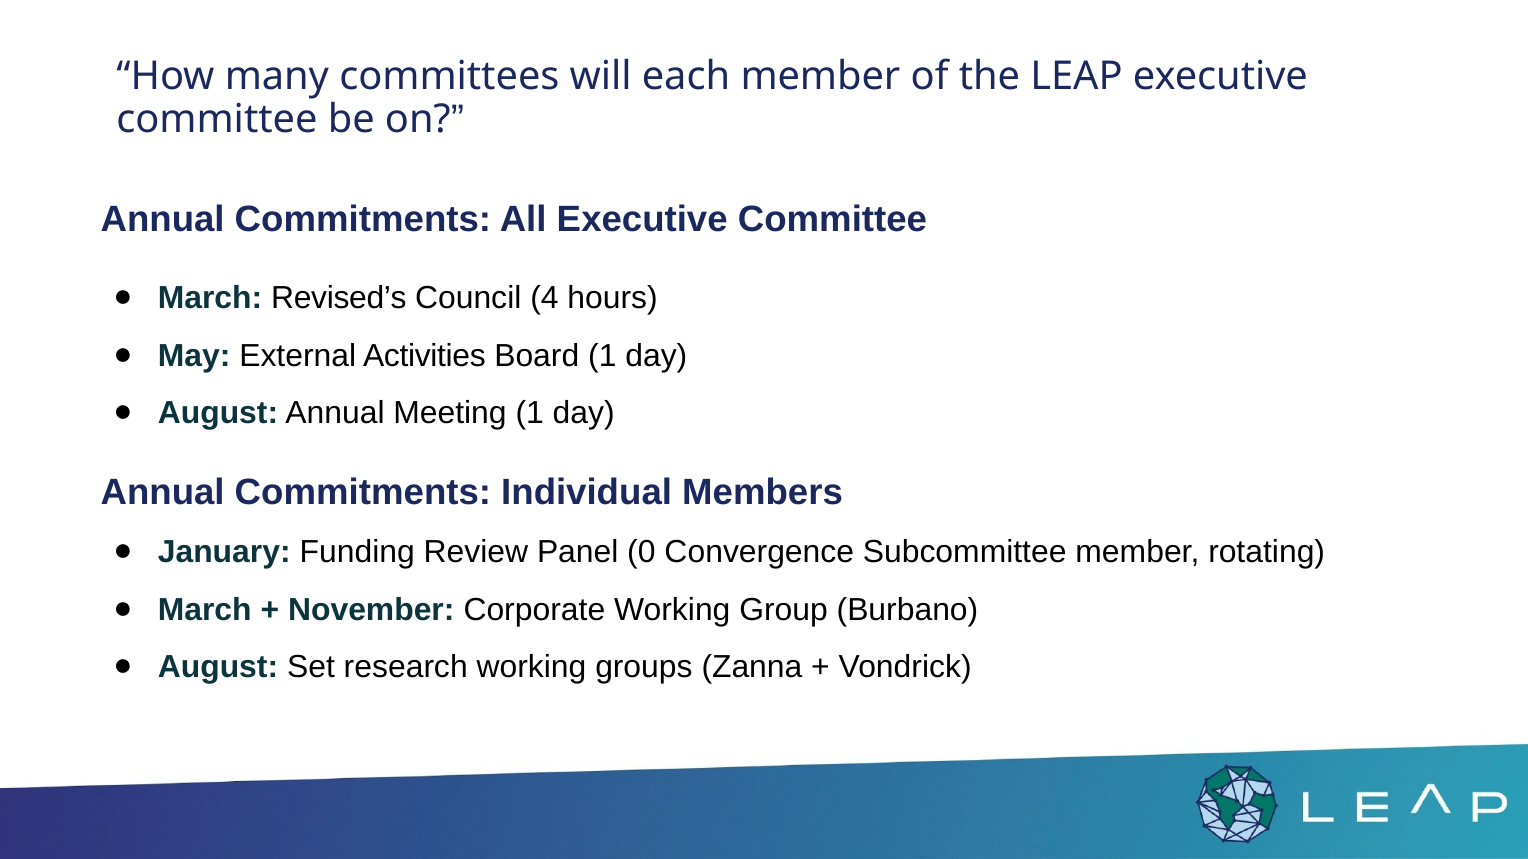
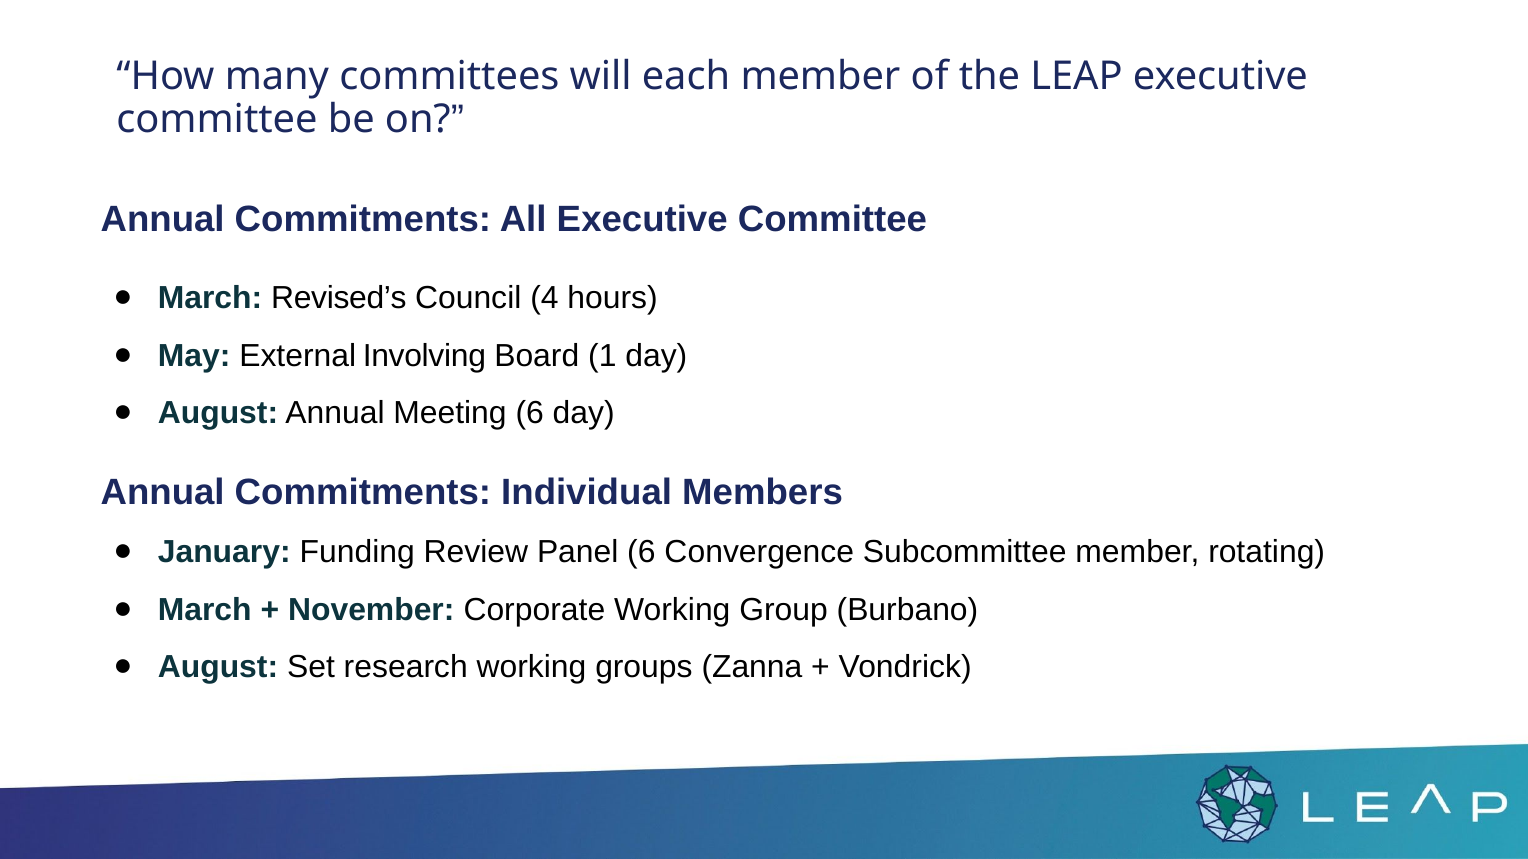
Activities: Activities -> Involving
Meeting 1: 1 -> 6
Panel 0: 0 -> 6
